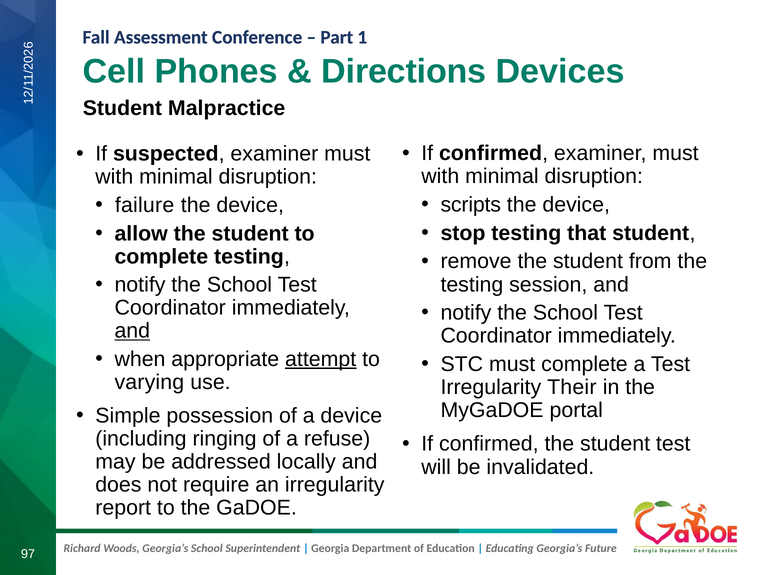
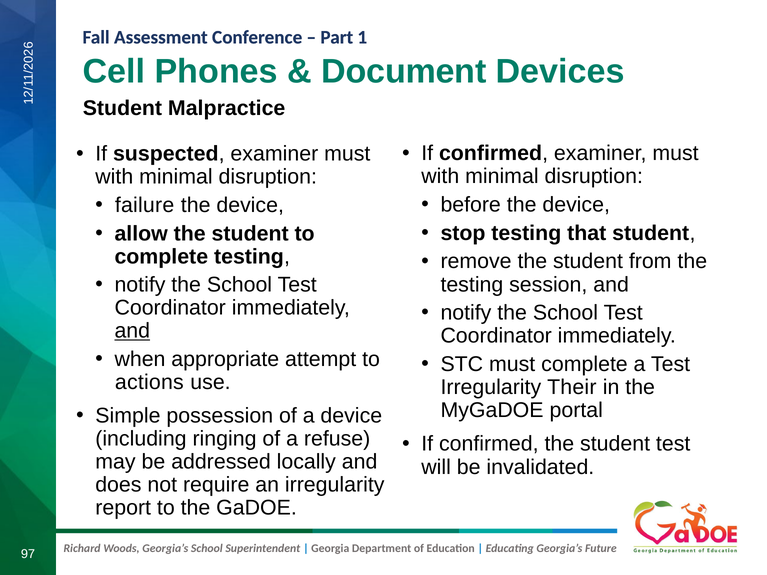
Directions: Directions -> Document
scripts: scripts -> before
attempt underline: present -> none
varying: varying -> actions
